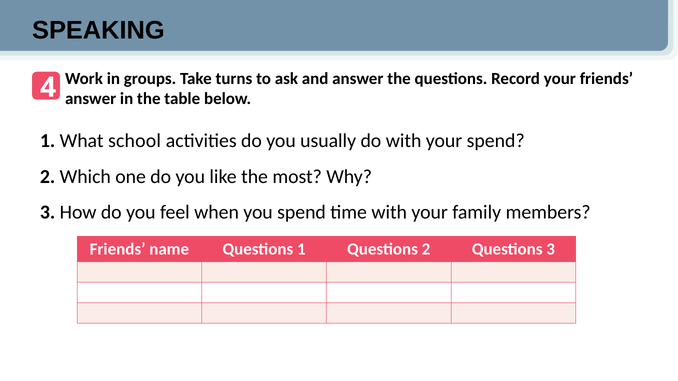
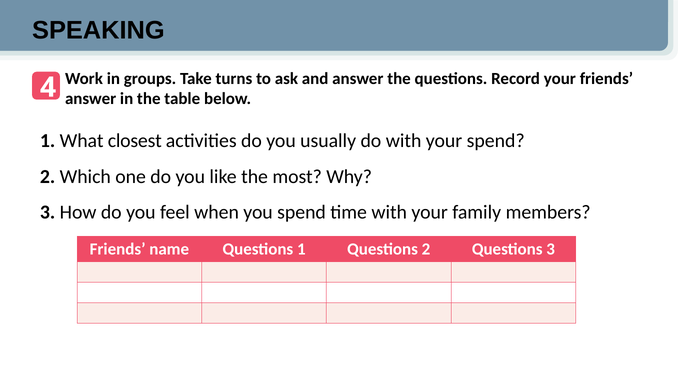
school: school -> closest
